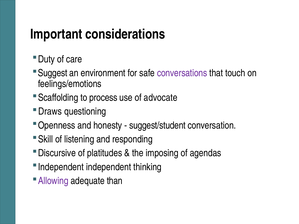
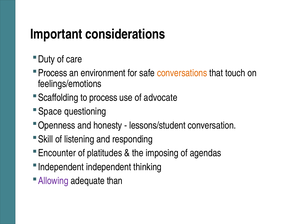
Suggest at (53, 73): Suggest -> Process
conversations colour: purple -> orange
Draws: Draws -> Space
suggest/student: suggest/student -> lessons/student
Discursive: Discursive -> Encounter
